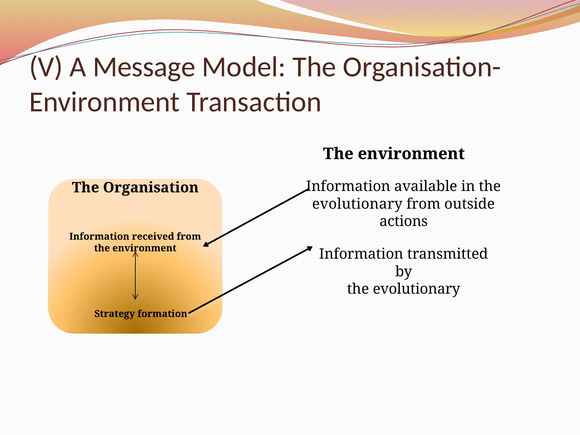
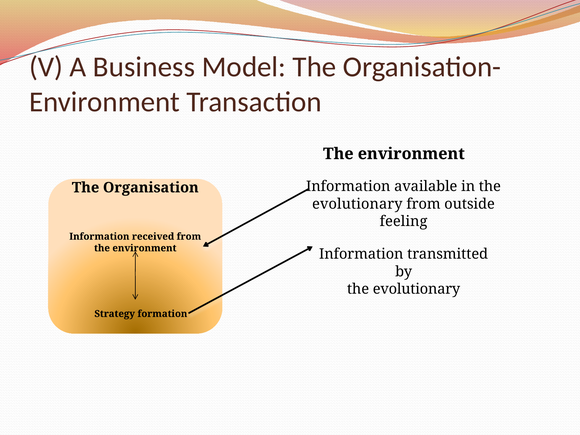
Message: Message -> Business
actions: actions -> feeling
